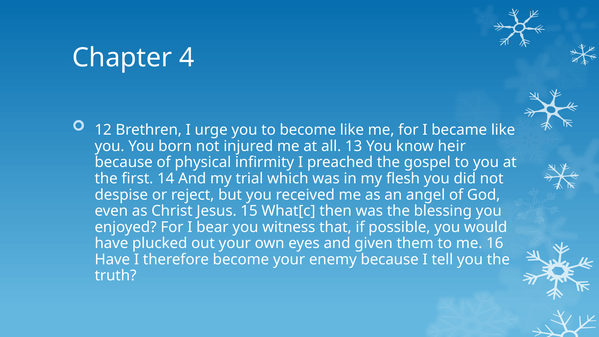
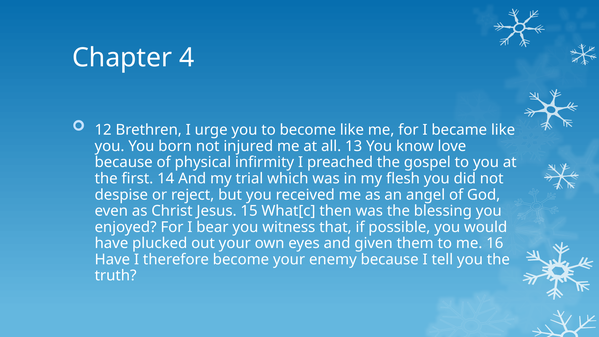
heir: heir -> love
